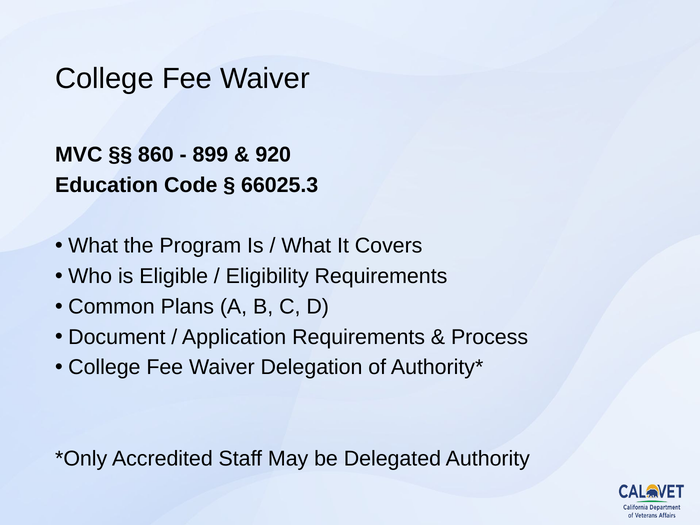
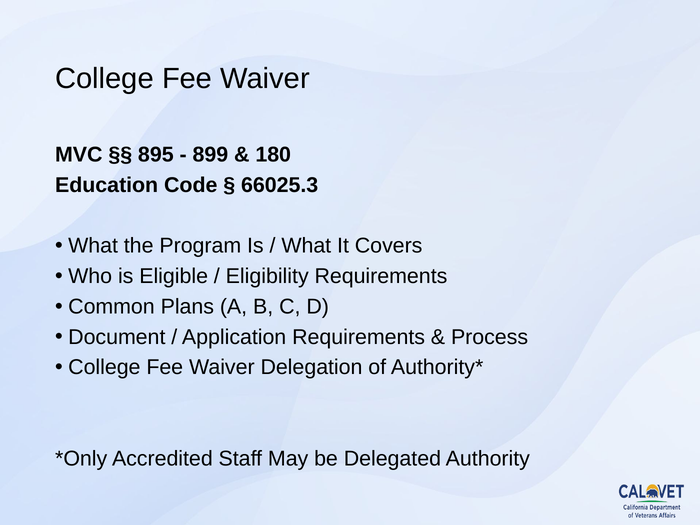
860: 860 -> 895
920: 920 -> 180
